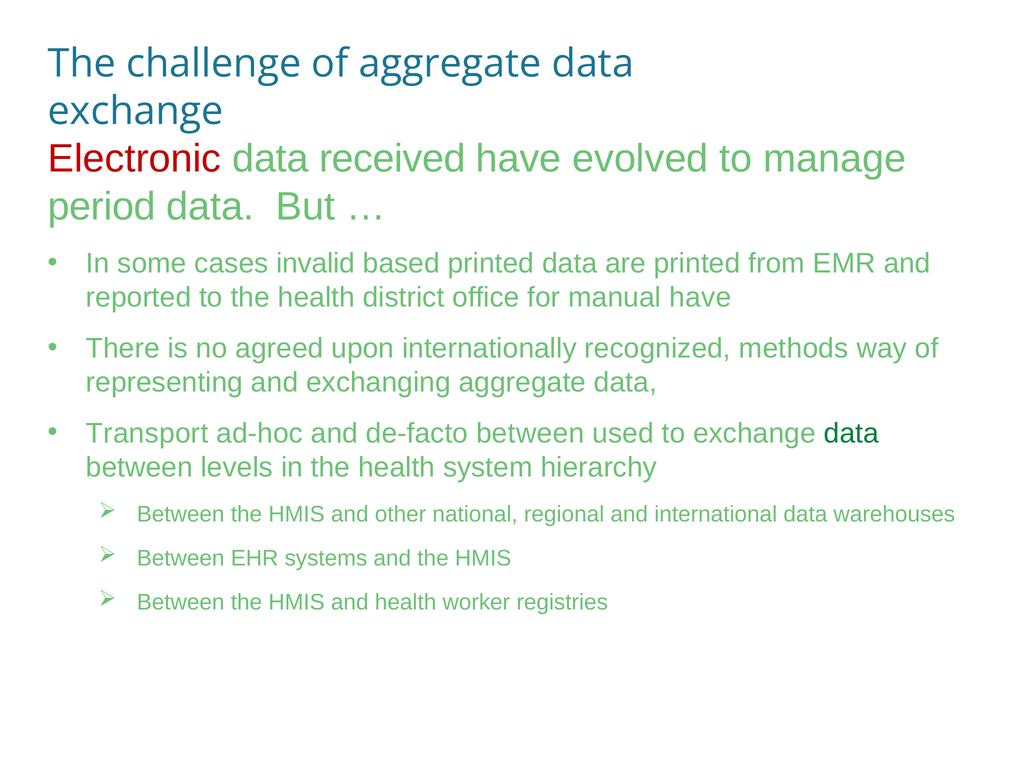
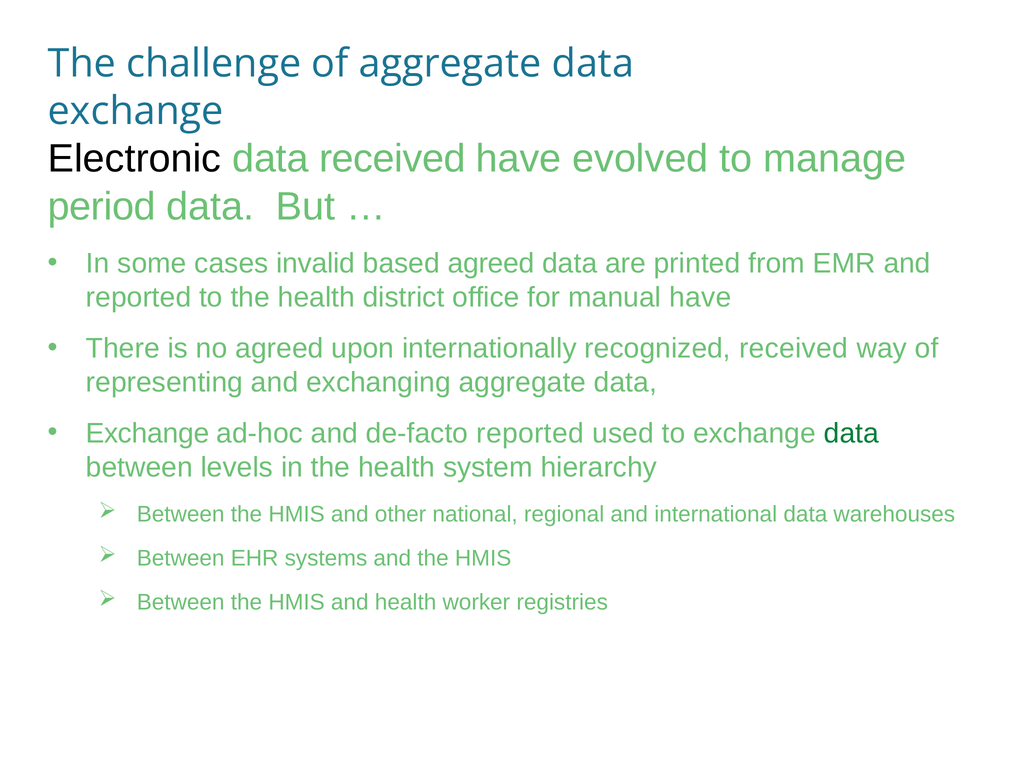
Electronic colour: red -> black
based printed: printed -> agreed
recognized methods: methods -> received
Transport at (147, 433): Transport -> Exchange
de-facto between: between -> reported
